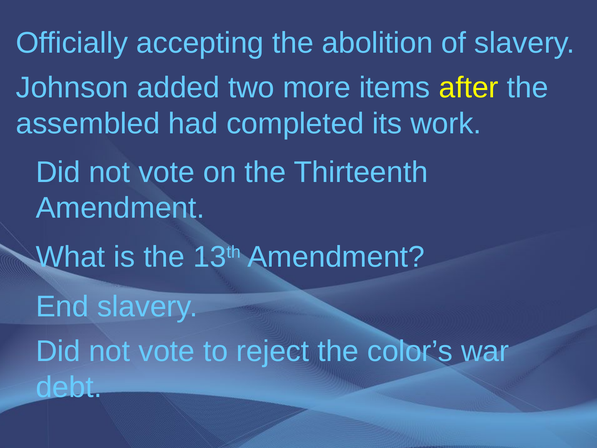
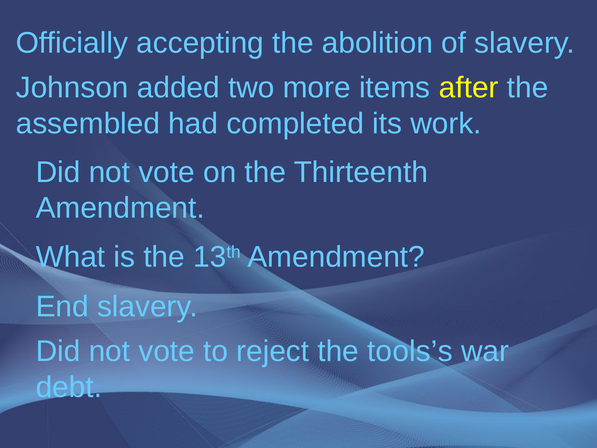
color’s: color’s -> tools’s
